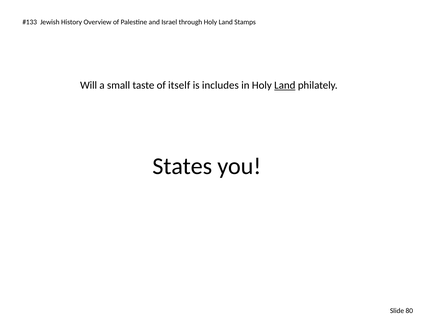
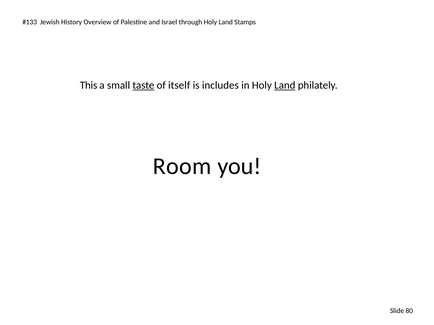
Will: Will -> This
taste underline: none -> present
States: States -> Room
